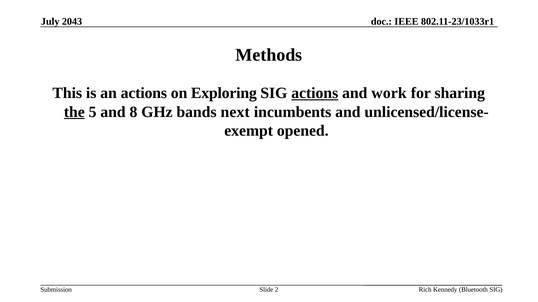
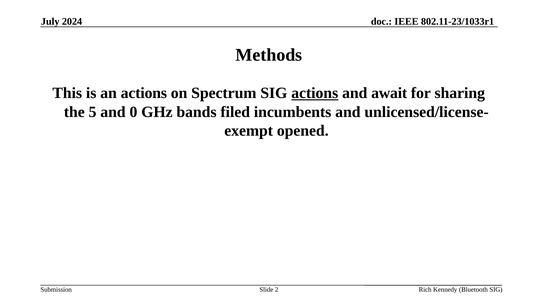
2043: 2043 -> 2024
Exploring: Exploring -> Spectrum
work: work -> await
the underline: present -> none
8: 8 -> 0
next: next -> filed
